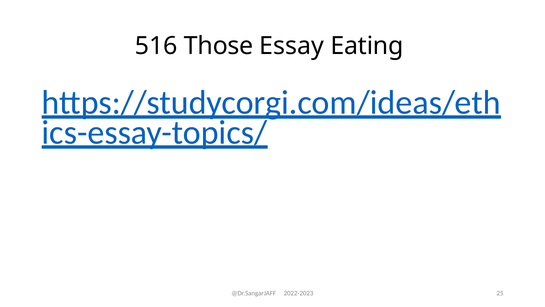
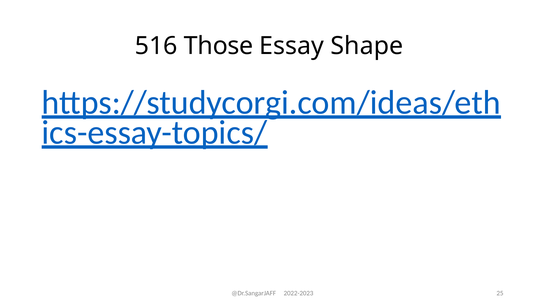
Eating: Eating -> Shape
